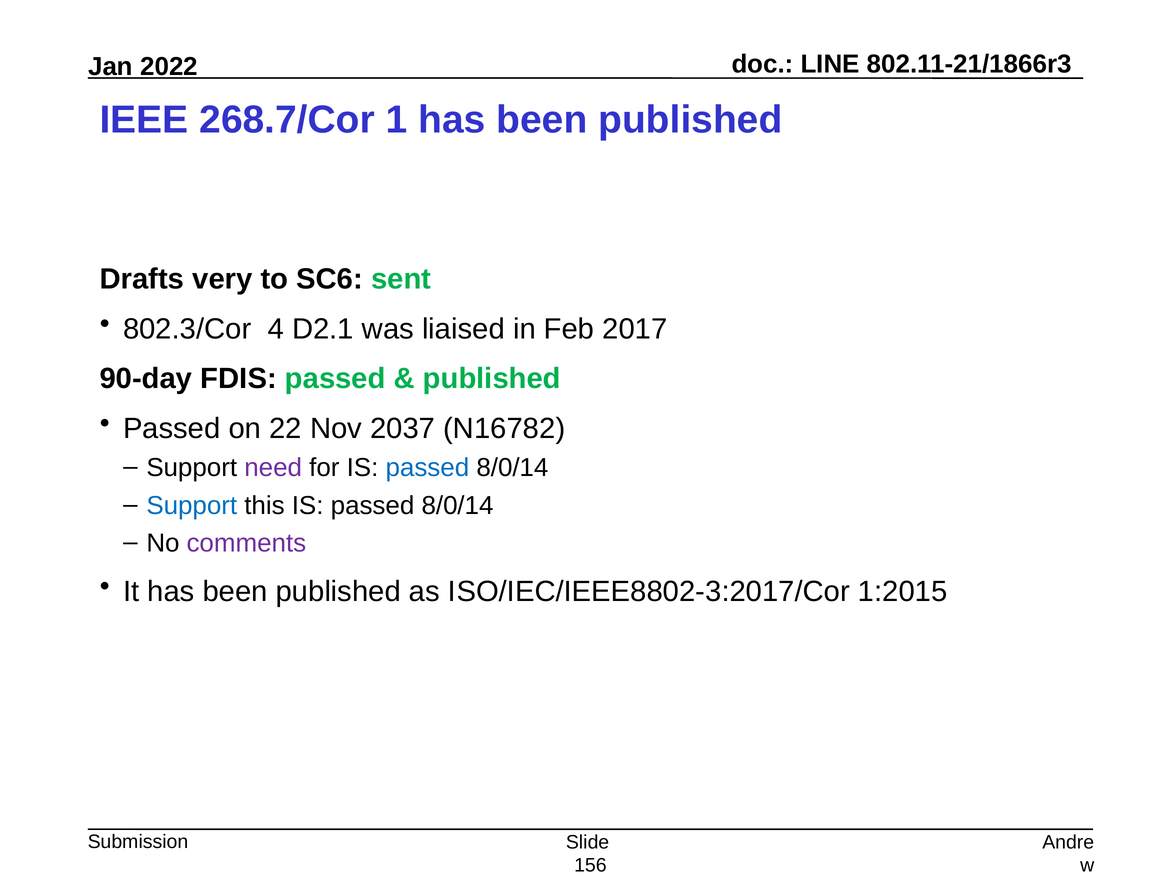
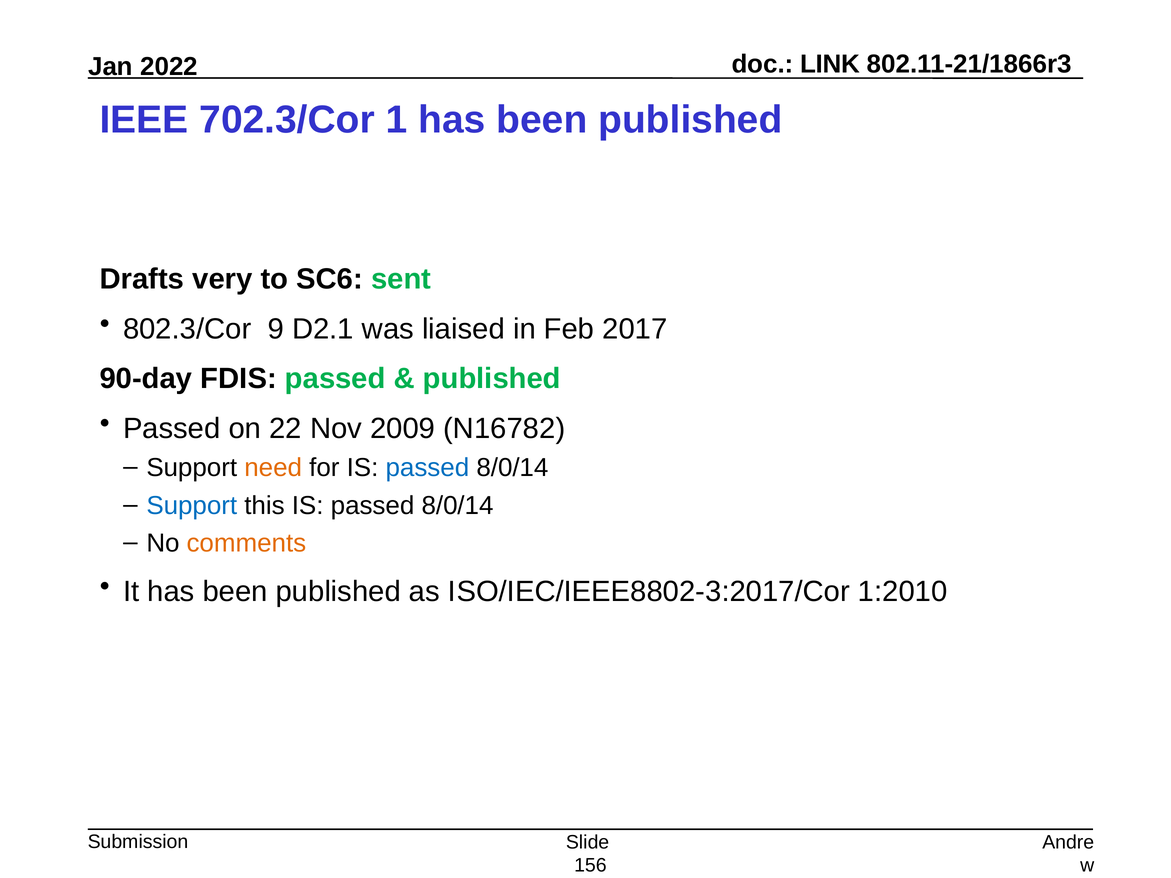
LINE: LINE -> LINK
268.7/Cor: 268.7/Cor -> 702.3/Cor
4: 4 -> 9
2037: 2037 -> 2009
need colour: purple -> orange
comments colour: purple -> orange
1:2015: 1:2015 -> 1:2010
